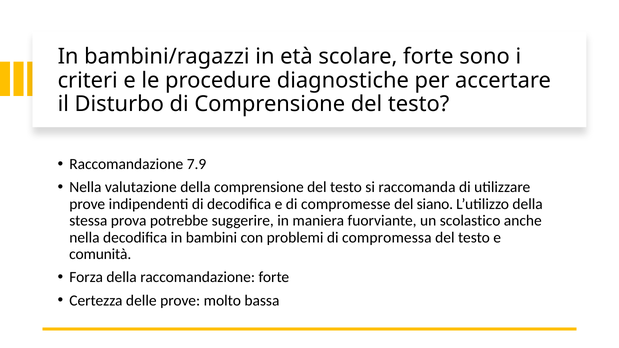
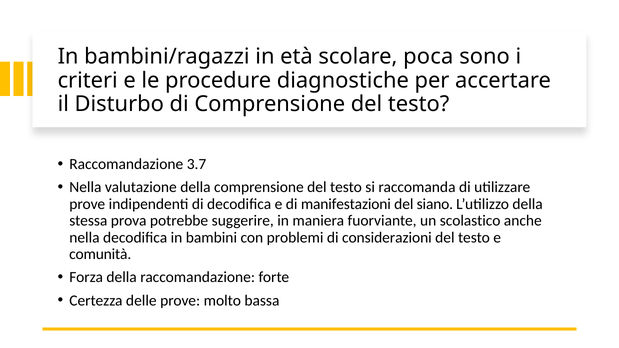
scolare forte: forte -> poca
7.9: 7.9 -> 3.7
compromesse: compromesse -> manifestazioni
compromessa: compromessa -> considerazioni
